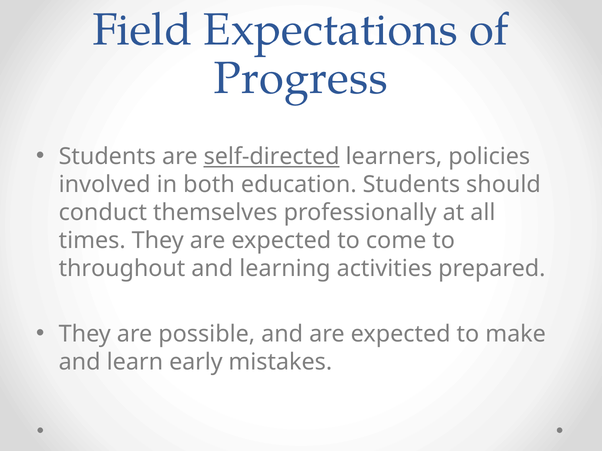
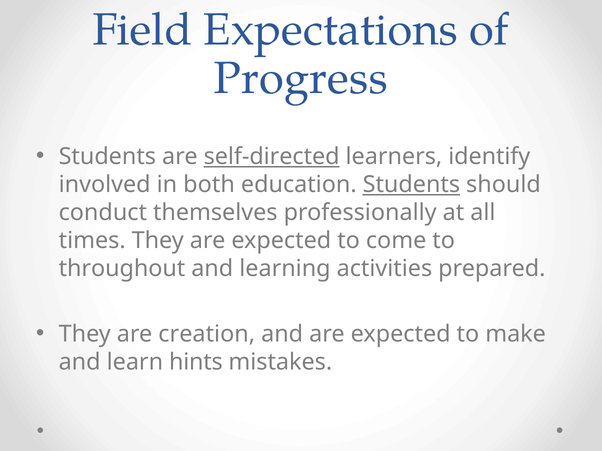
policies: policies -> identify
Students at (411, 185) underline: none -> present
possible: possible -> creation
early: early -> hints
